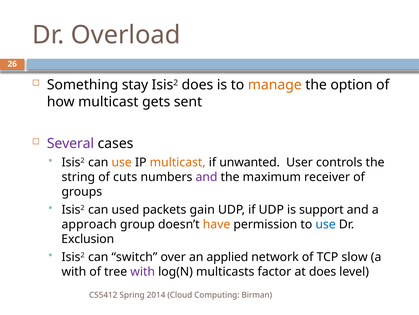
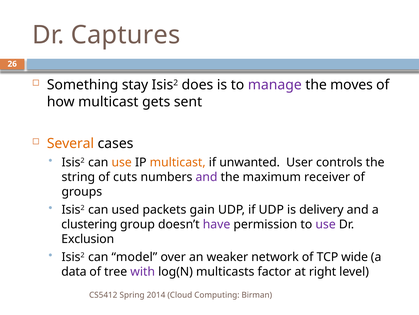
Overload: Overload -> Captures
manage colour: orange -> purple
option: option -> moves
Several colour: purple -> orange
support: support -> delivery
approach: approach -> clustering
have colour: orange -> purple
use at (326, 224) colour: blue -> purple
switch: switch -> model
applied: applied -> weaker
slow: slow -> wide
with at (74, 271): with -> data
at does: does -> right
